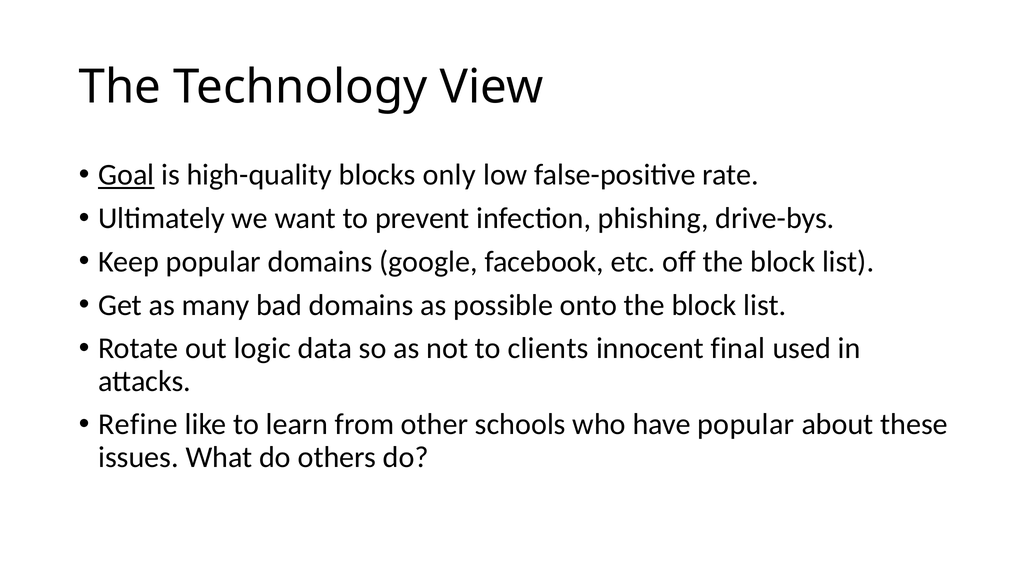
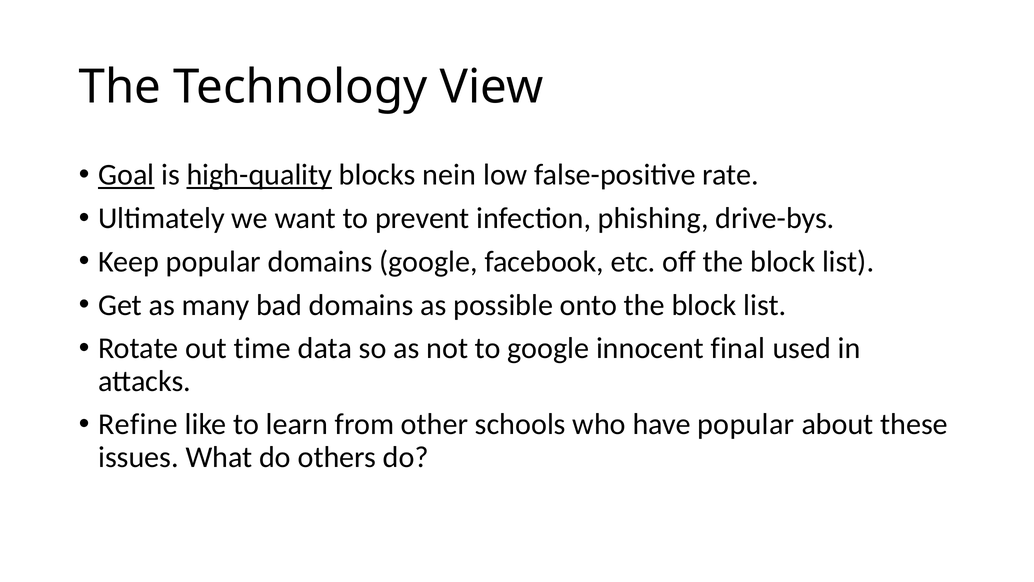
high-quality underline: none -> present
only: only -> nein
logic: logic -> time
to clients: clients -> google
